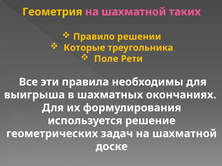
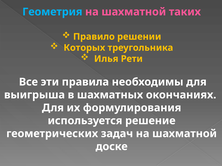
Геометрия colour: yellow -> light blue
Которые: Которые -> Которых
Поле: Поле -> Илья
